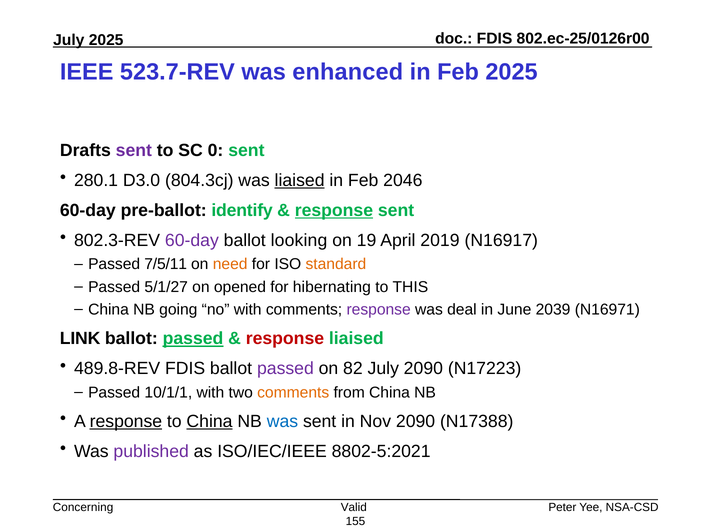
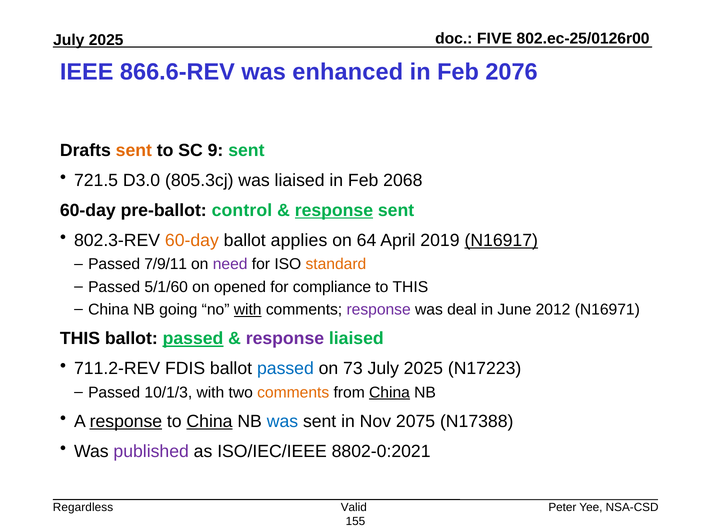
FDIS at (495, 39): FDIS -> FIVE
523.7-REV: 523.7-REV -> 866.6-REV
Feb 2025: 2025 -> 2076
sent at (134, 150) colour: purple -> orange
0: 0 -> 9
280.1: 280.1 -> 721.5
804.3cj: 804.3cj -> 805.3cj
liaised at (300, 180) underline: present -> none
2046: 2046 -> 2068
identify: identify -> control
60-day at (192, 240) colour: purple -> orange
looking: looking -> applies
19: 19 -> 64
N16917 underline: none -> present
7/5/11: 7/5/11 -> 7/9/11
need colour: orange -> purple
5/1/27: 5/1/27 -> 5/1/60
hibernating: hibernating -> compliance
with at (248, 310) underline: none -> present
2039: 2039 -> 2012
LINK at (80, 338): LINK -> THIS
response at (285, 338) colour: red -> purple
489.8-REV: 489.8-REV -> 711.2-REV
passed at (285, 368) colour: purple -> blue
82: 82 -> 73
2090 at (423, 368): 2090 -> 2025
10/1/1: 10/1/1 -> 10/1/3
China at (389, 392) underline: none -> present
Nov 2090: 2090 -> 2075
8802-5:2021: 8802-5:2021 -> 8802-0:2021
Concerning: Concerning -> Regardless
